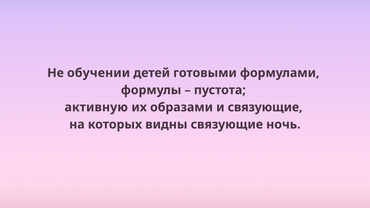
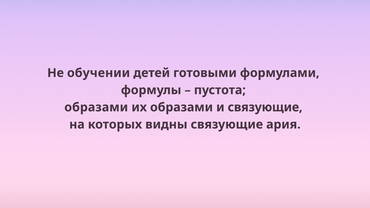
активную at (96, 107): активную -> образами
ночь: ночь -> ария
